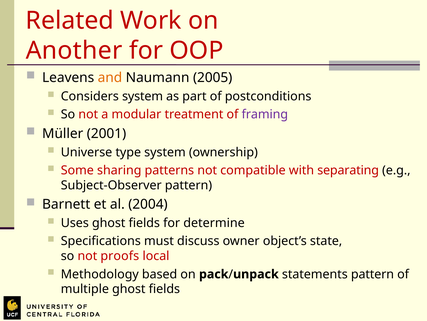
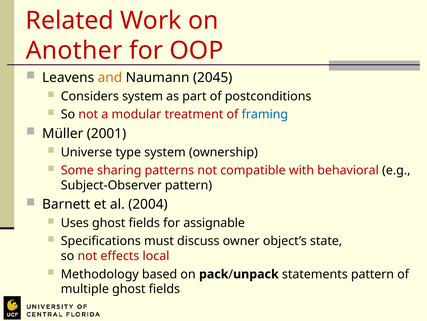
2005: 2005 -> 2045
framing colour: purple -> blue
separating: separating -> behavioral
determine: determine -> assignable
proofs: proofs -> effects
